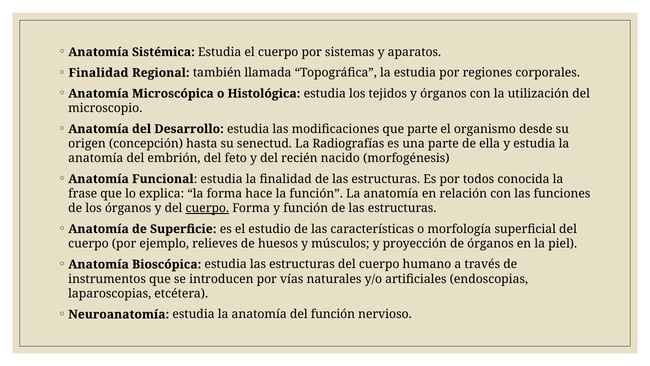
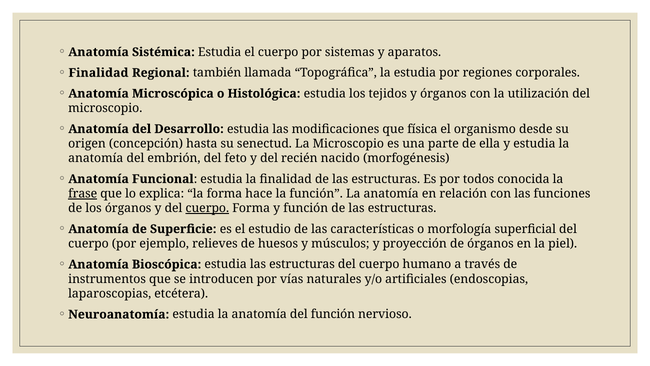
que parte: parte -> física
La Radiografías: Radiografías -> Microscopio
frase underline: none -> present
